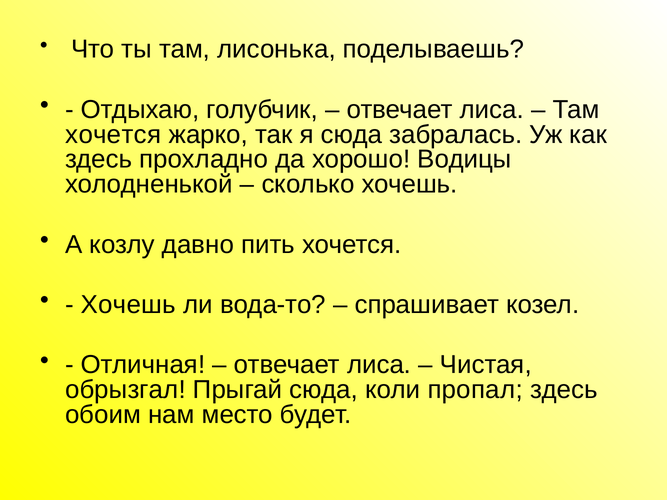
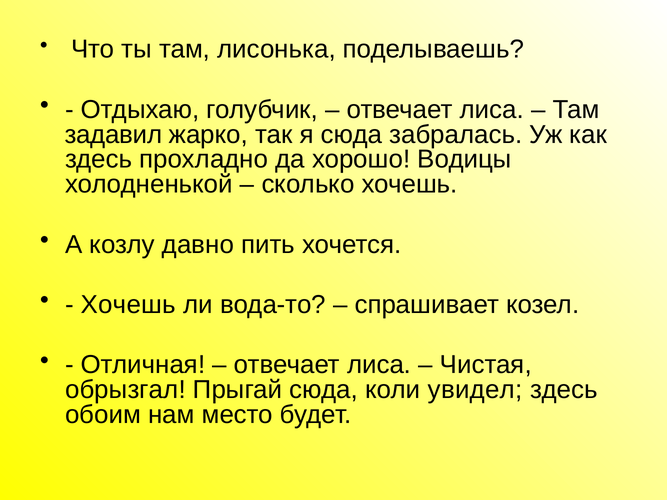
хочется at (113, 135): хочется -> задавил
пропал: пропал -> увидел
